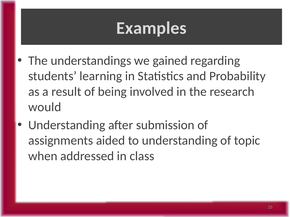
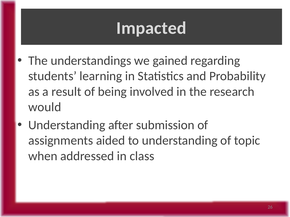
Examples: Examples -> Impacted
